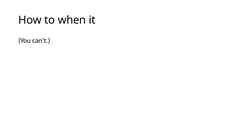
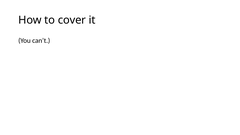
when: when -> cover
